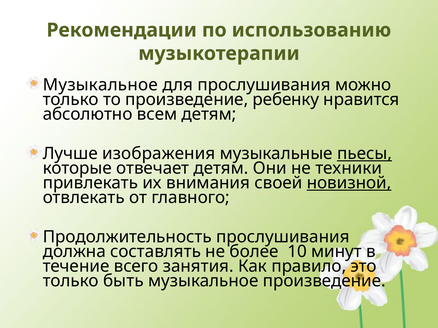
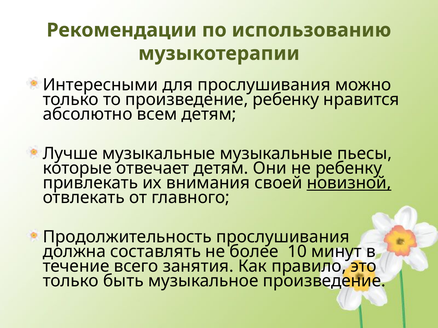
Музыкальное at (100, 85): Музыкальное -> Интересными
Лучше изображения: изображения -> музыкальные
пьесы underline: present -> none
не техники: техники -> ребенку
